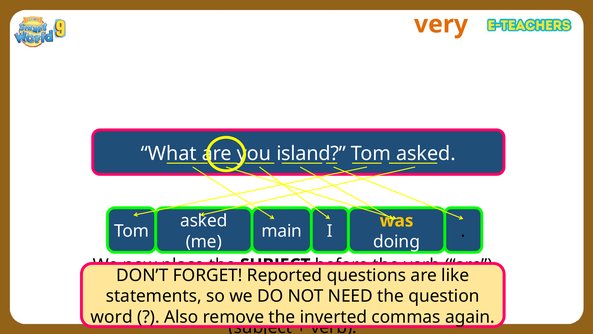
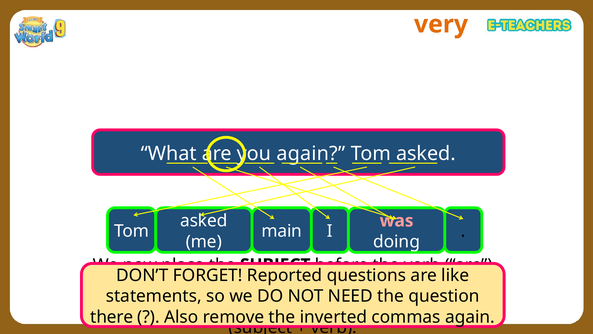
island at (311, 153): island -> again
was colour: yellow -> pink
word at (112, 317): word -> there
